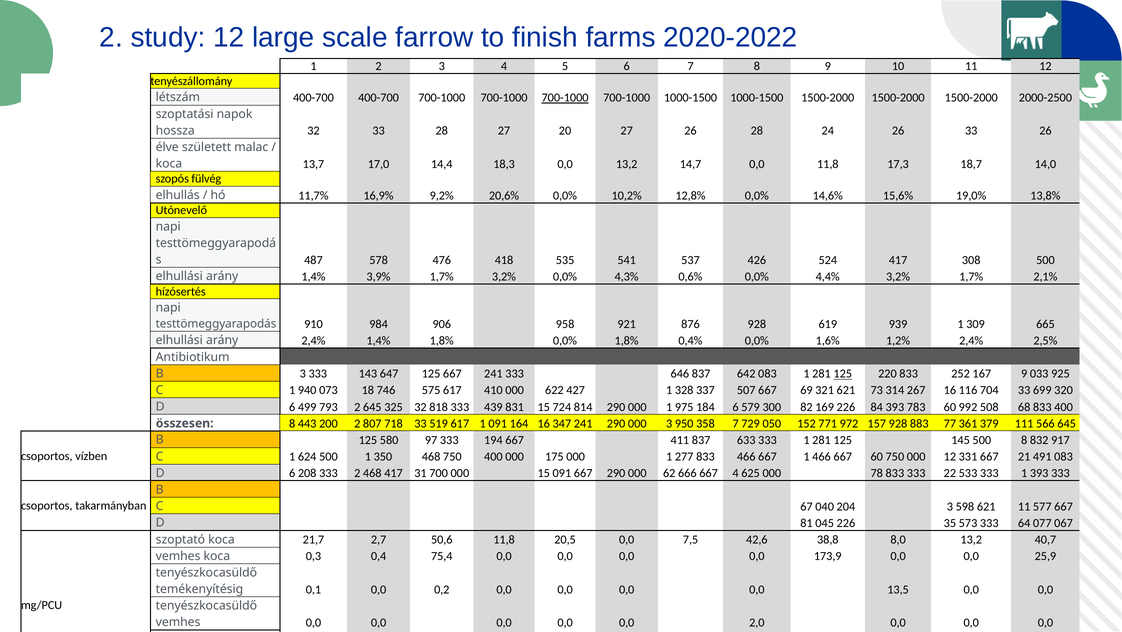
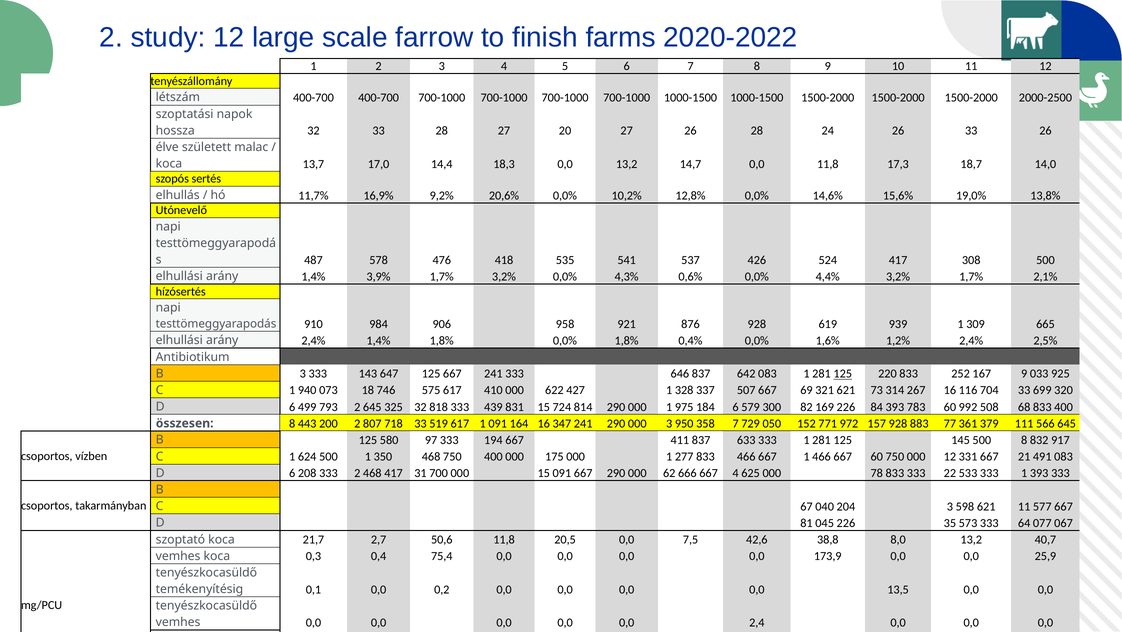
700-1000 at (565, 98) underline: present -> none
szopós fülvég: fülvég -> sertés
2,0: 2,0 -> 2,4
